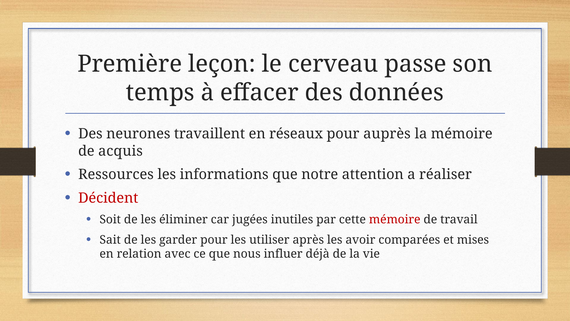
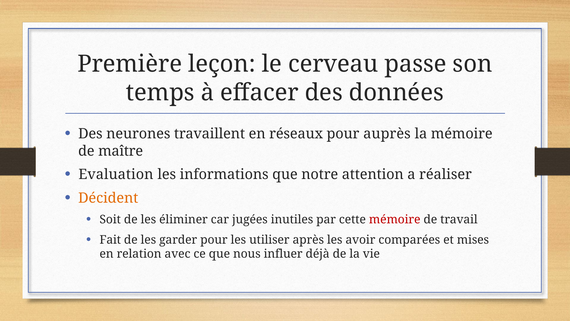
acquis: acquis -> maître
Ressources: Ressources -> Evaluation
Décident colour: red -> orange
Sait: Sait -> Fait
